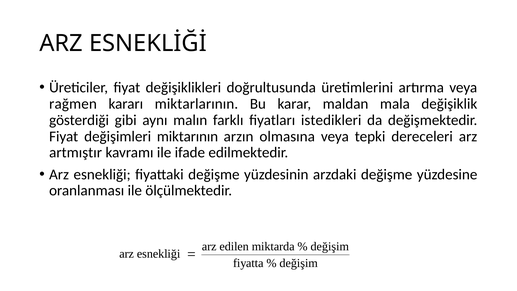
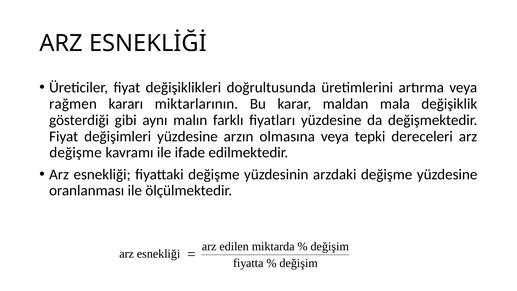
fiyatları istedikleri: istedikleri -> yüzdesine
değişimleri miktarının: miktarının -> yüzdesine
artmıştır at (76, 153): artmıştır -> değişme
